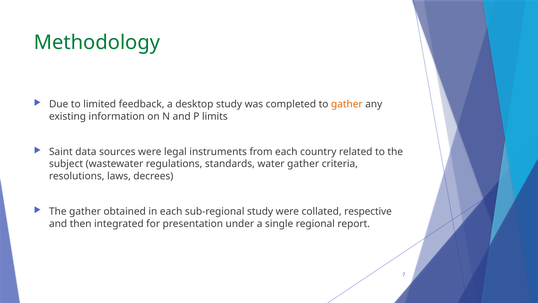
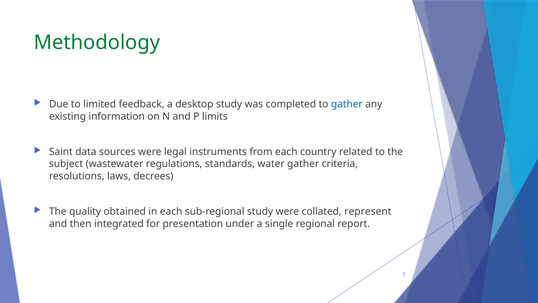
gather at (347, 104) colour: orange -> blue
The gather: gather -> quality
respective: respective -> represent
